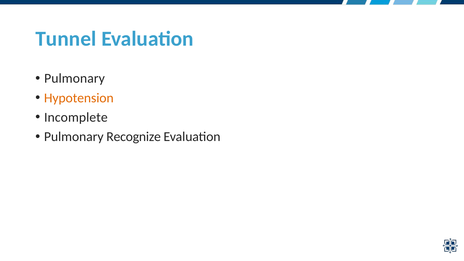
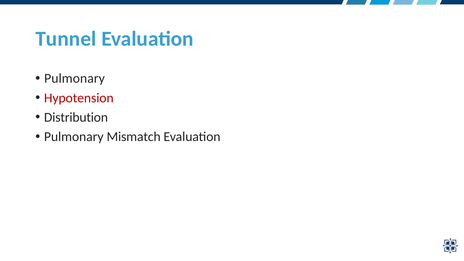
Hypotension colour: orange -> red
Incomplete: Incomplete -> Distribution
Recognize: Recognize -> Mismatch
